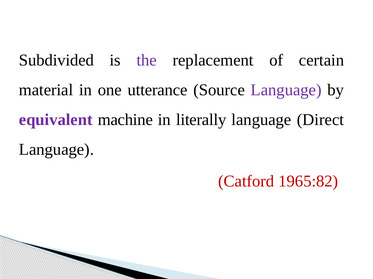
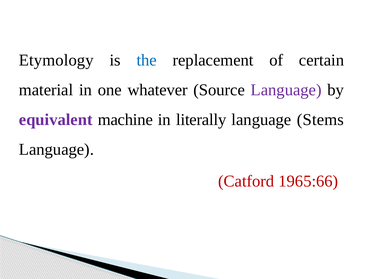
Subdivided: Subdivided -> Etymology
the colour: purple -> blue
utterance: utterance -> whatever
Direct: Direct -> Stems
1965:82: 1965:82 -> 1965:66
